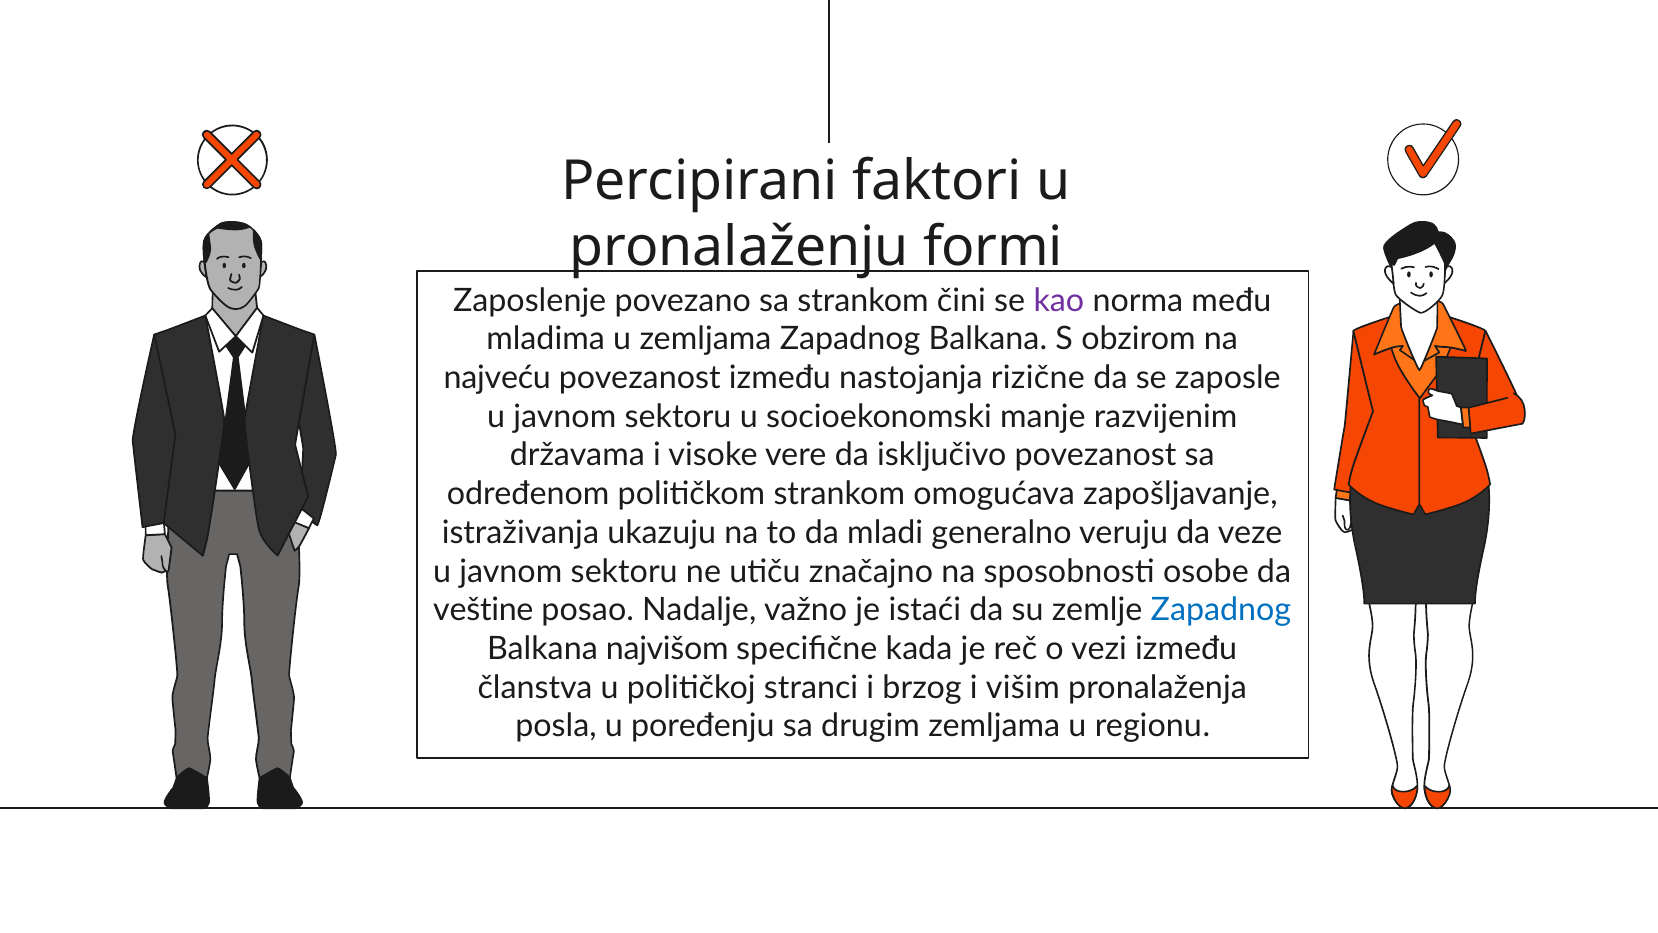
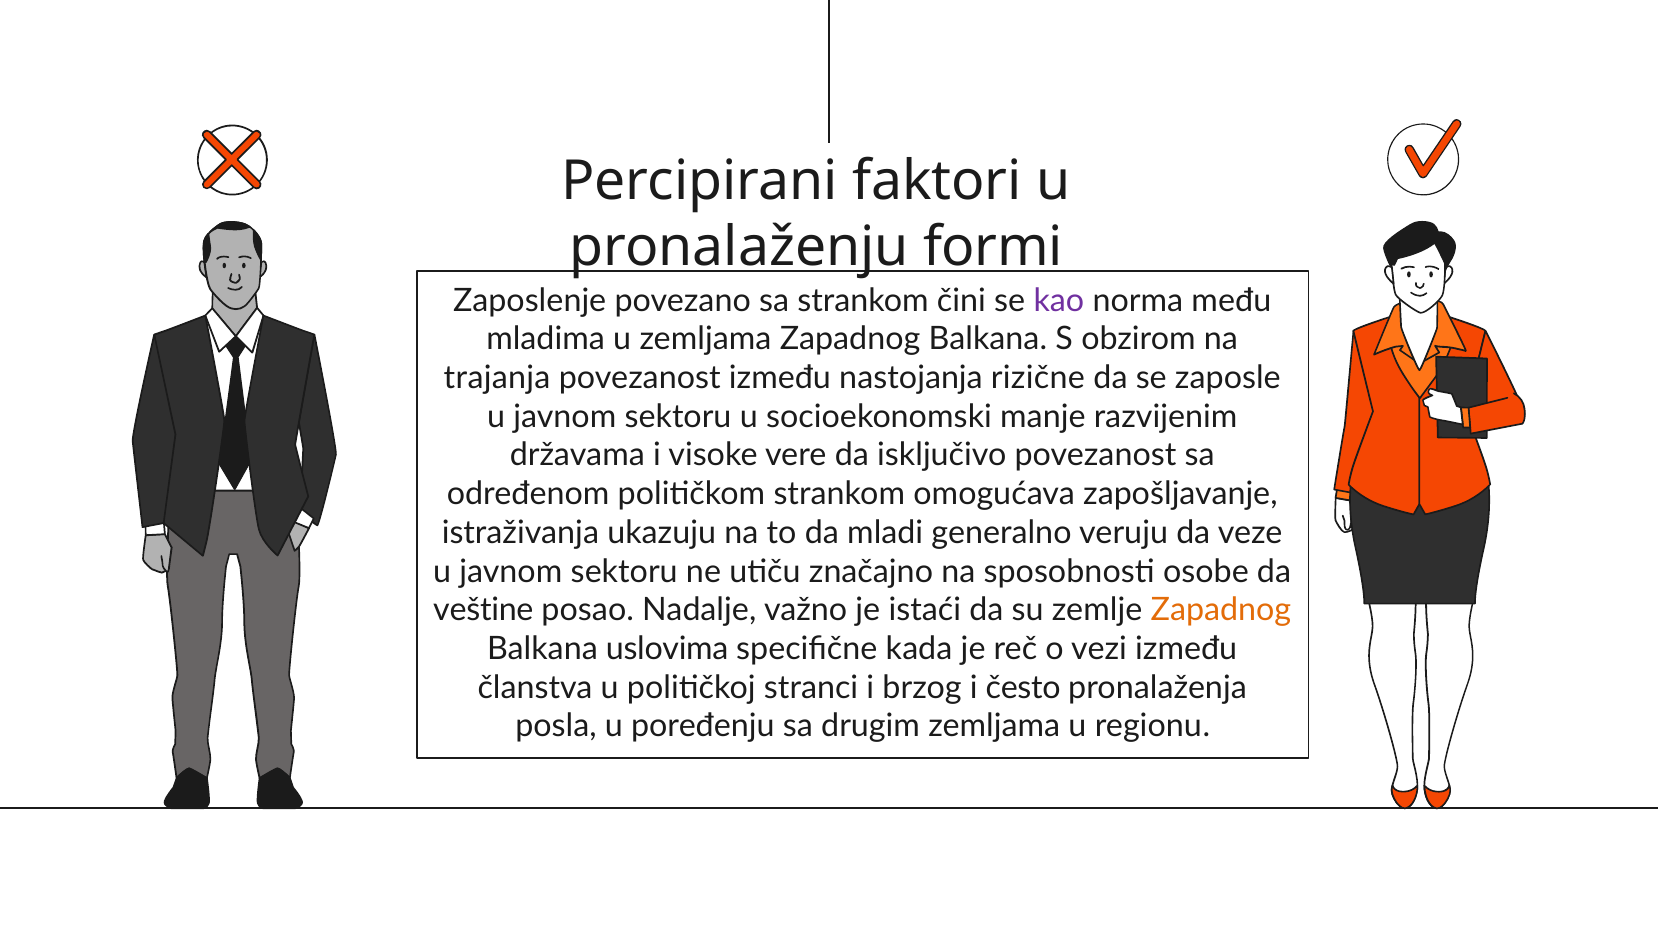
najveću: najveću -> trajanja
Zapadnog at (1221, 610) colour: blue -> orange
najvišom: najvišom -> uslovima
višim: višim -> često
